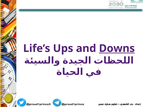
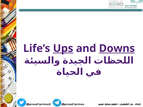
Ups underline: none -> present
